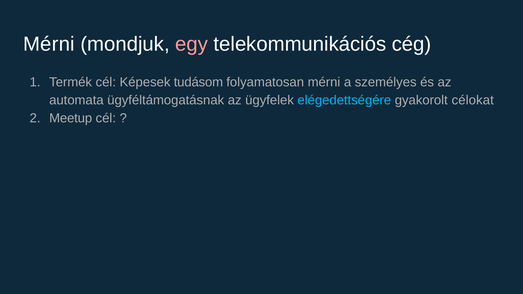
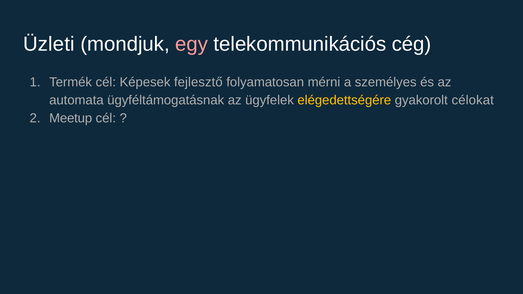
Mérni at (49, 44): Mérni -> Üzleti
tudásom: tudásom -> fejlesztő
elégedettségére colour: light blue -> yellow
